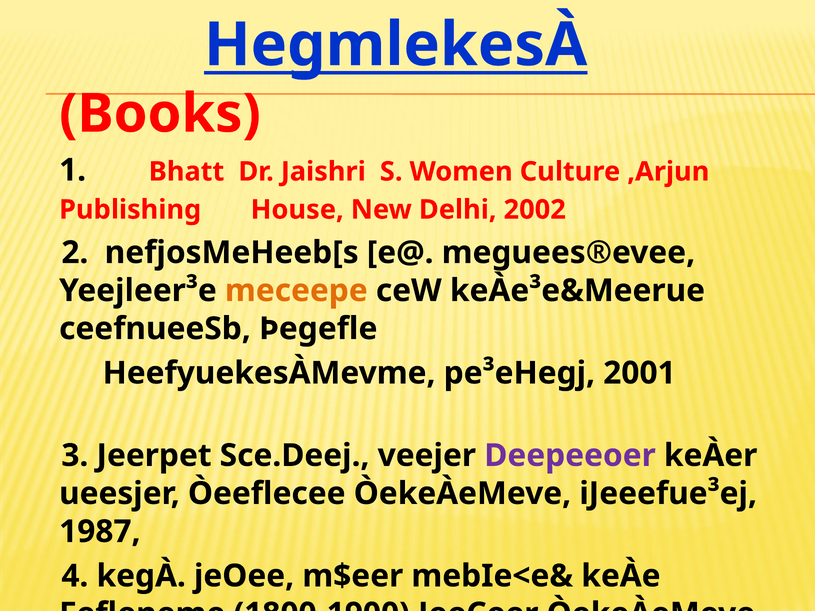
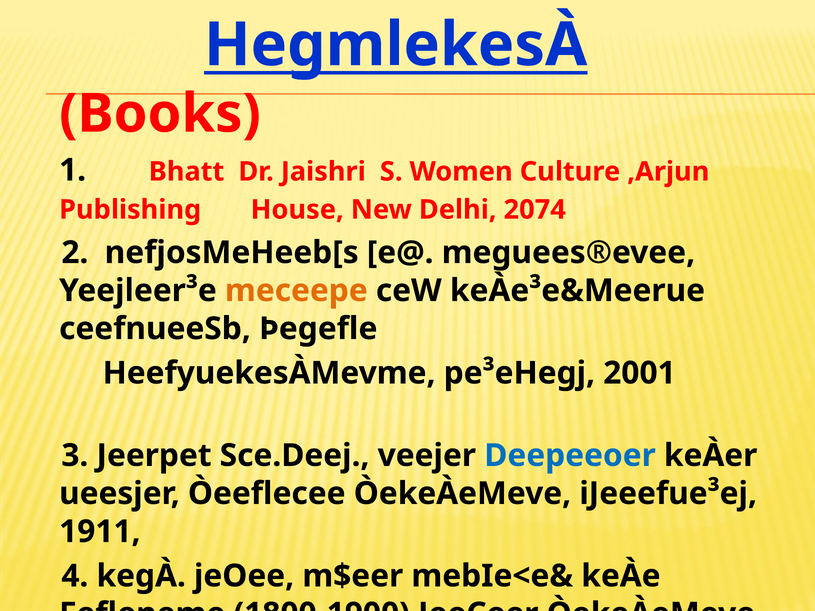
Delhi 2002: 2002 -> 2074
Deepeeoer colour: purple -> blue
1987: 1987 -> 1911
